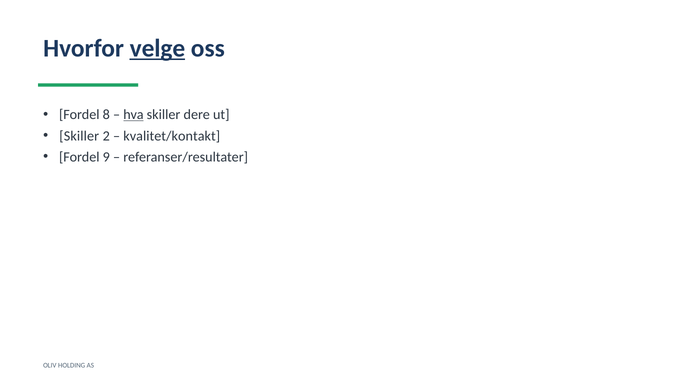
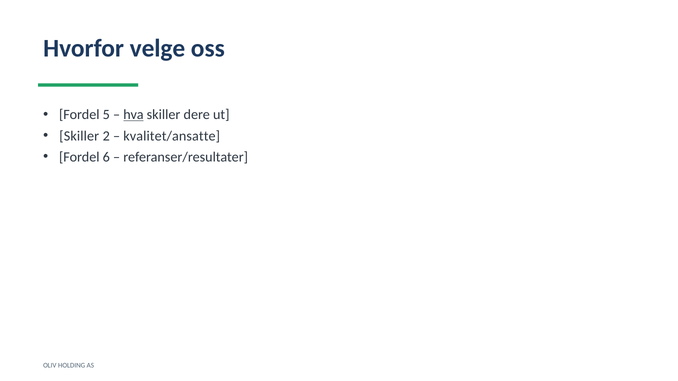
velge underline: present -> none
8: 8 -> 5
kvalitet/kontakt: kvalitet/kontakt -> kvalitet/ansatte
9: 9 -> 6
